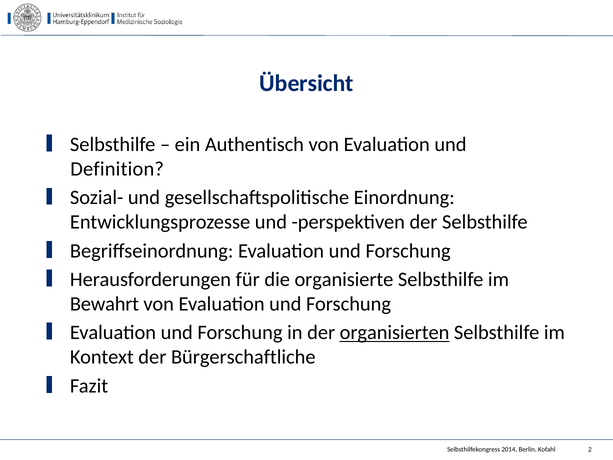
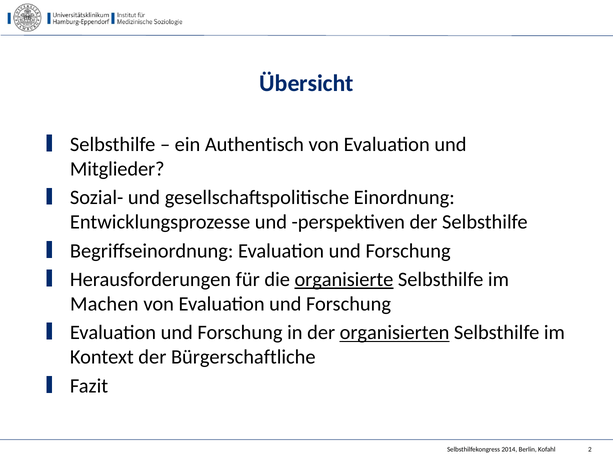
Definition: Definition -> Mitglieder
organisierte underline: none -> present
Bewahrt: Bewahrt -> Machen
